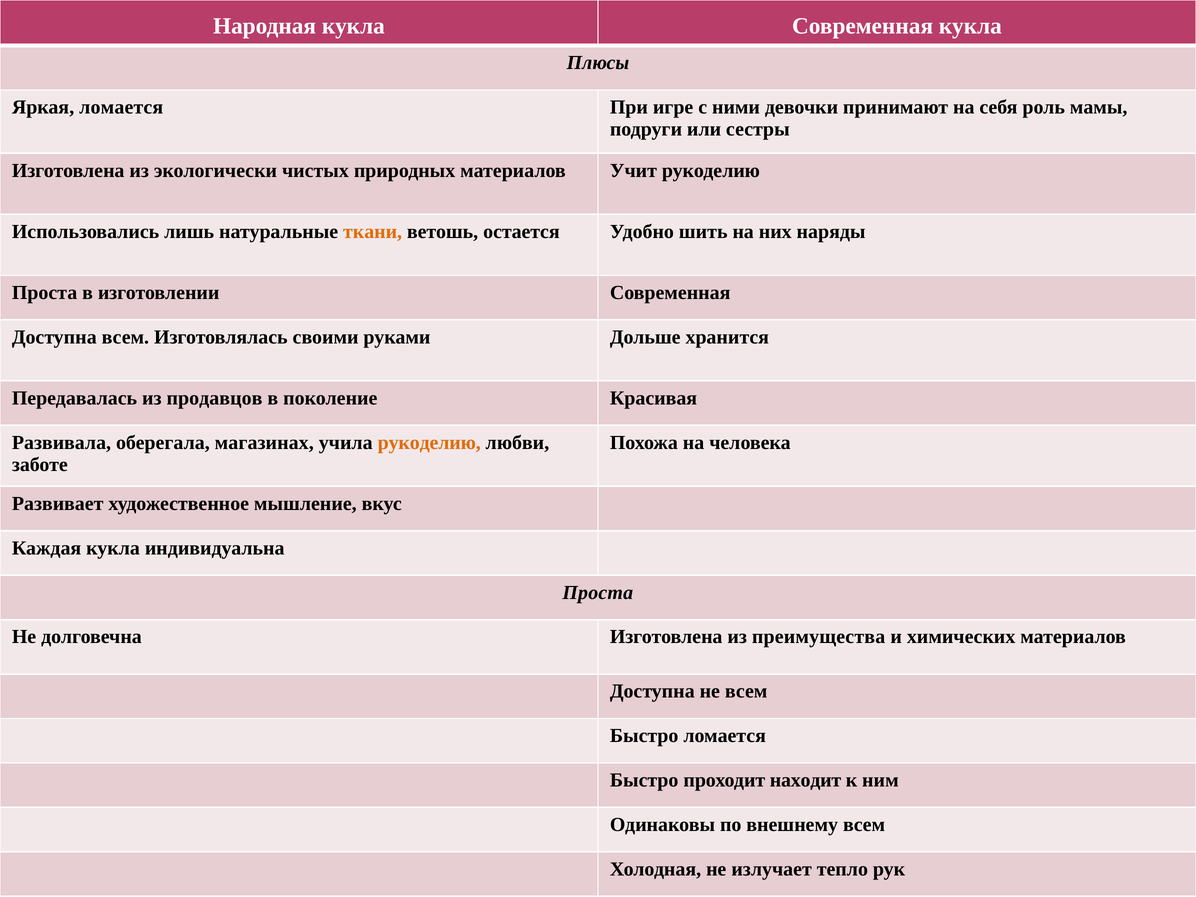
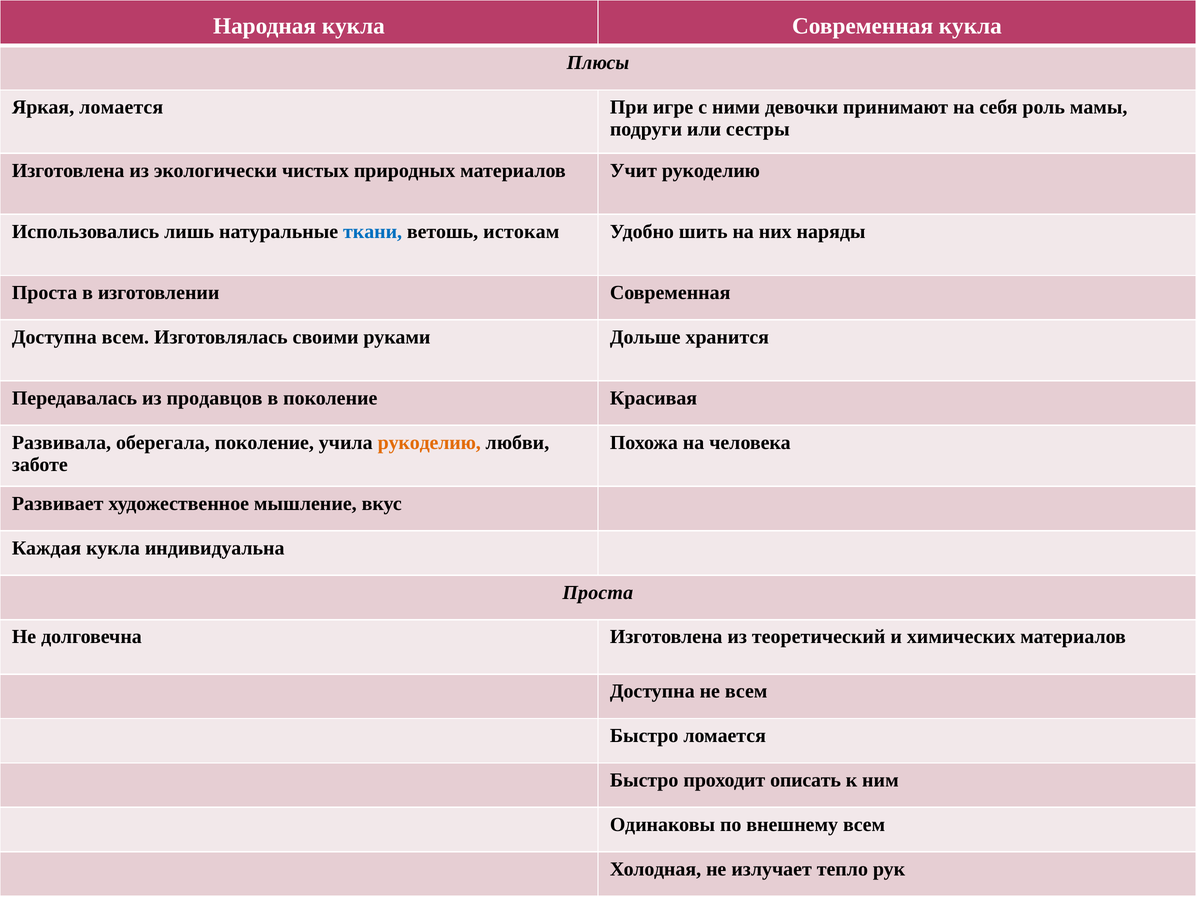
ткани colour: orange -> blue
остается: остается -> истокам
оберегала магазинах: магазинах -> поколение
преимущества: преимущества -> теоретический
находит: находит -> описать
